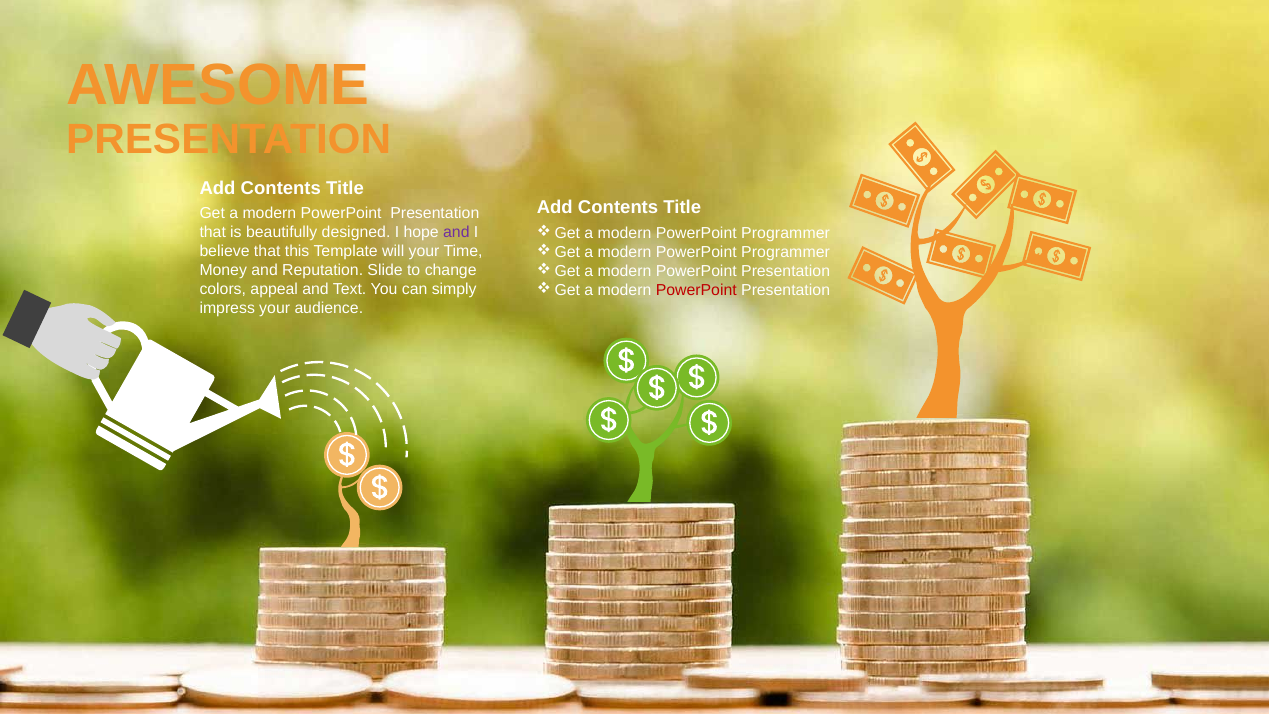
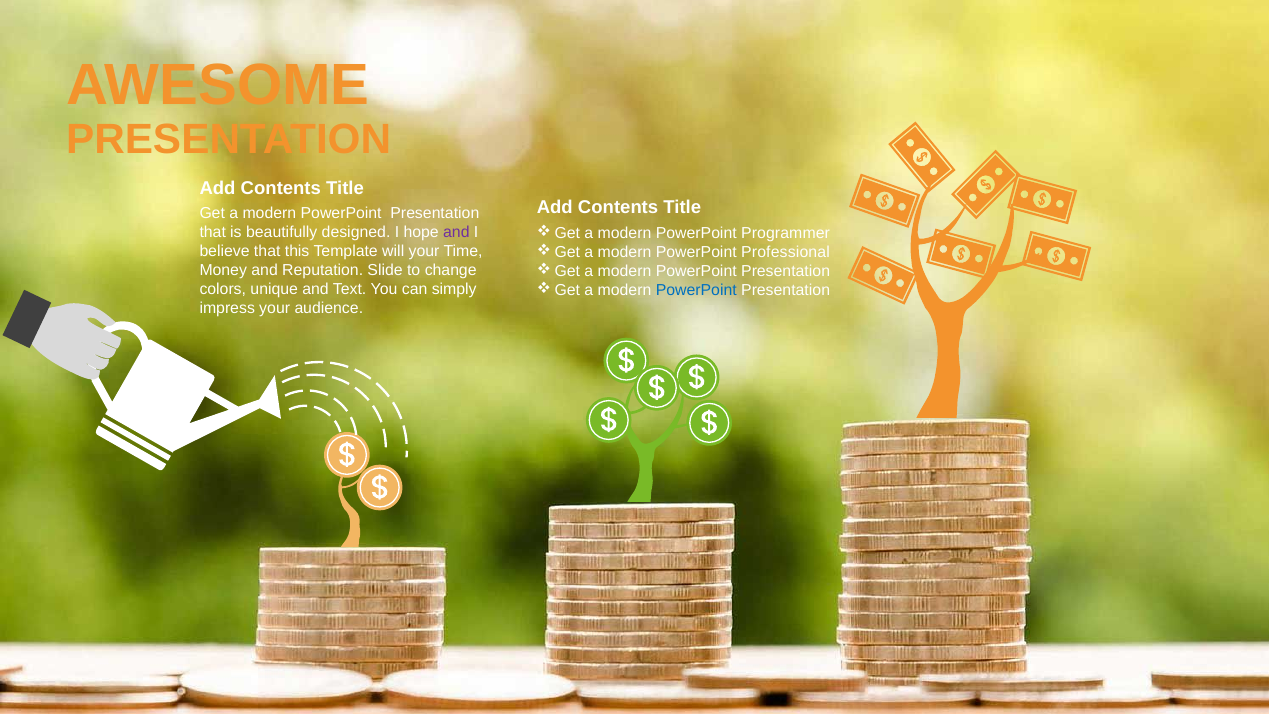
Programmer at (786, 252): Programmer -> Professional
appeal: appeal -> unique
PowerPoint at (696, 290) colour: red -> blue
